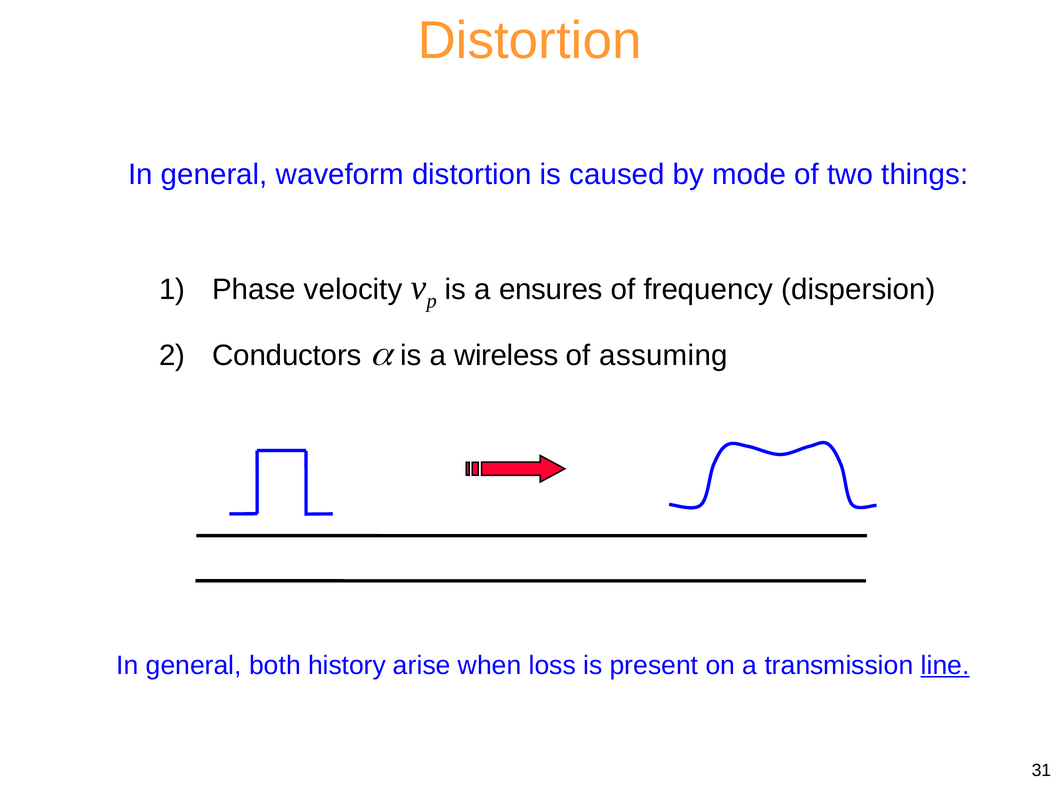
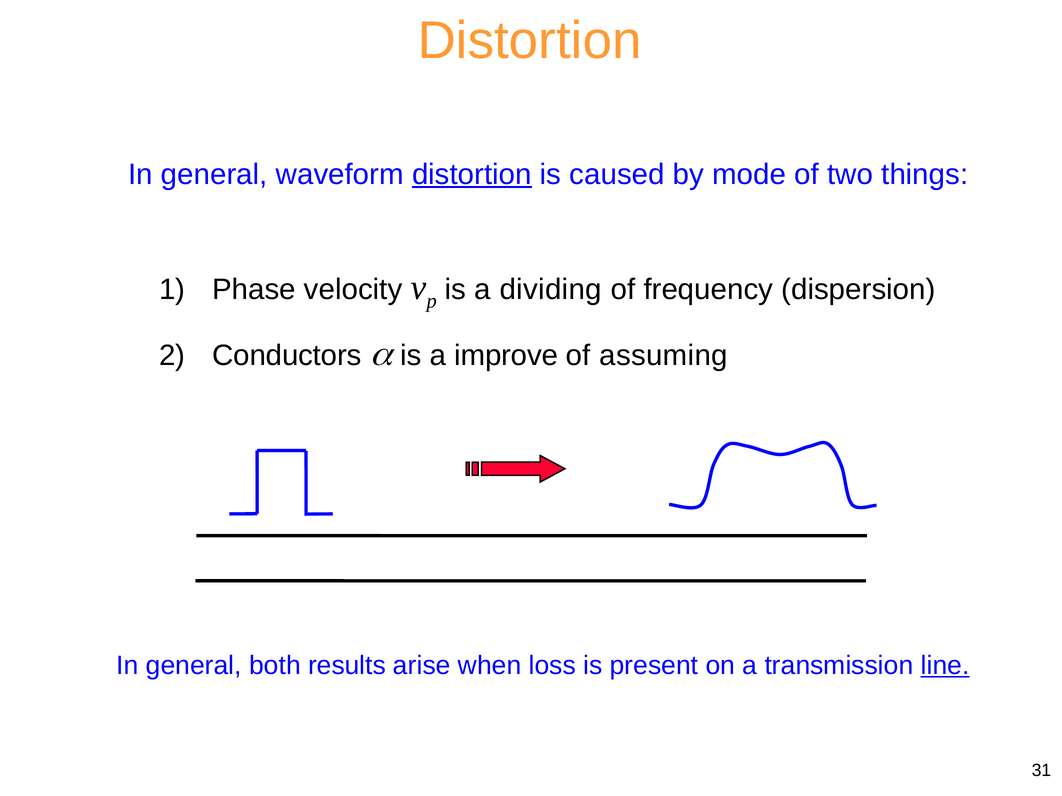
distortion at (472, 175) underline: none -> present
ensures: ensures -> dividing
wireless: wireless -> improve
history: history -> results
